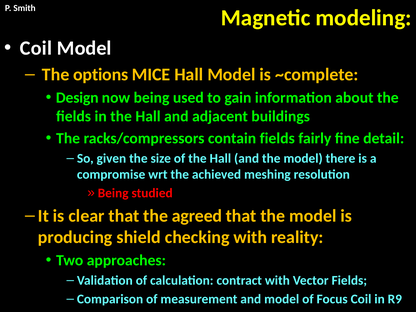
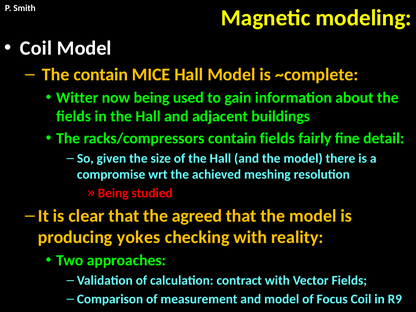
The options: options -> contain
Design: Design -> Witter
shield: shield -> yokes
